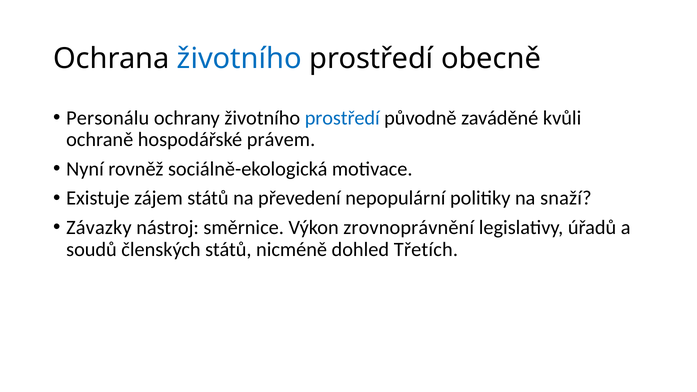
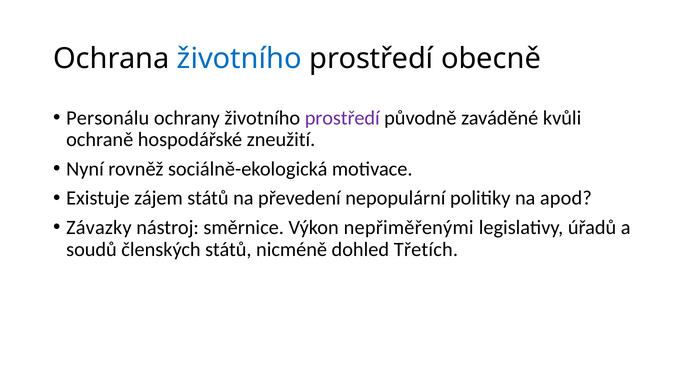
prostředí at (342, 118) colour: blue -> purple
právem: právem -> zneužití
snaží: snaží -> apod
zrovnoprávnění: zrovnoprávnění -> nepřiměřenými
